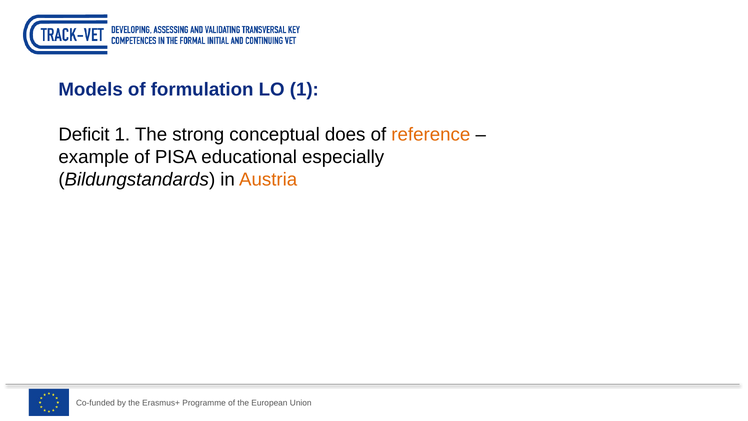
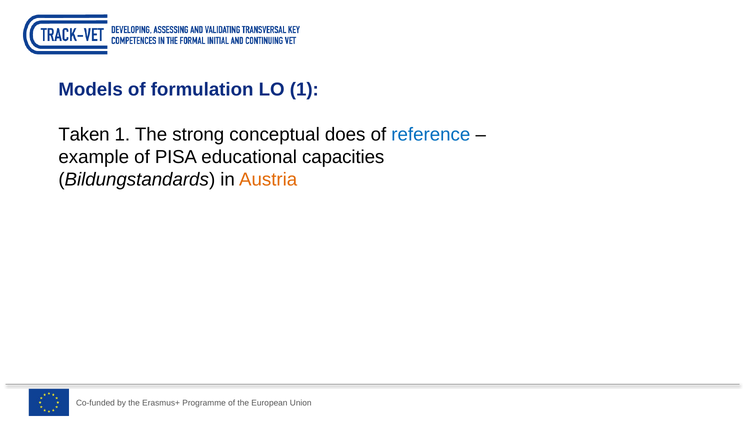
Deficit: Deficit -> Taken
reference colour: orange -> blue
especially: especially -> capacities
